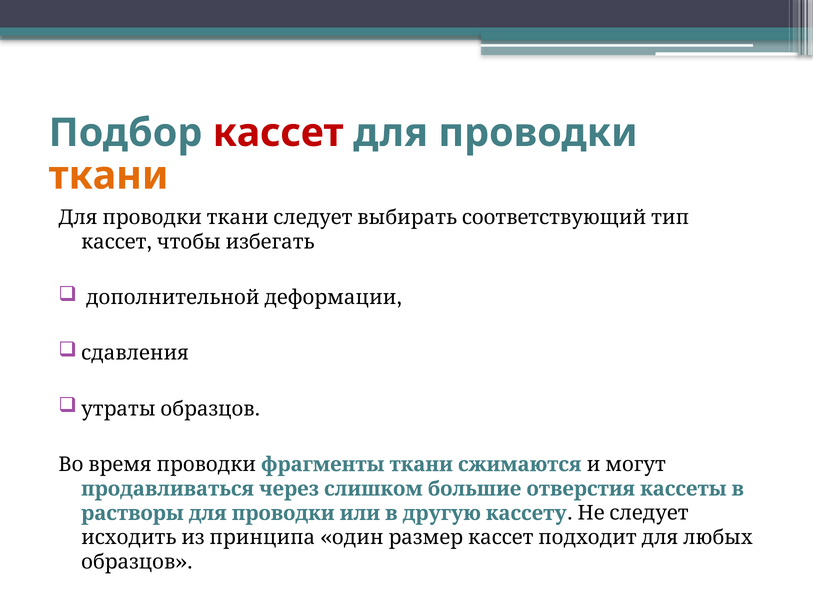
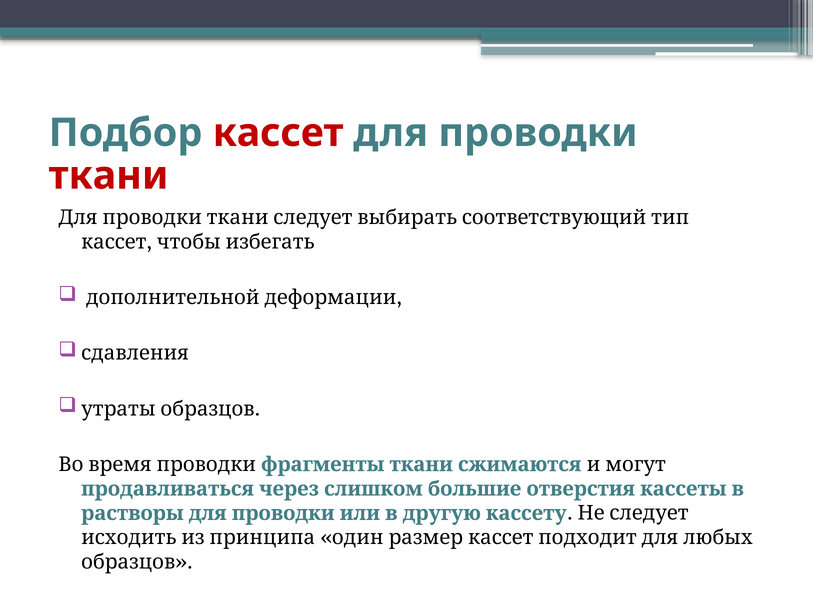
ткани colour: orange -> red
